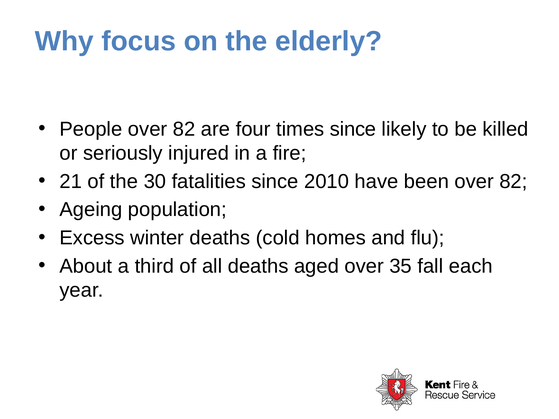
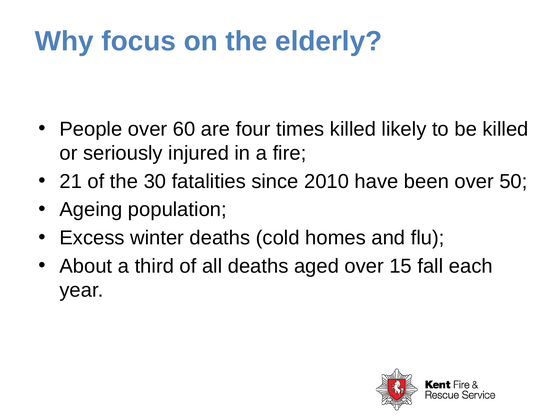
People over 82: 82 -> 60
times since: since -> killed
been over 82: 82 -> 50
35: 35 -> 15
